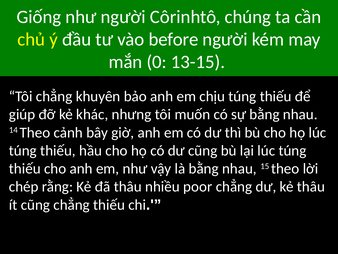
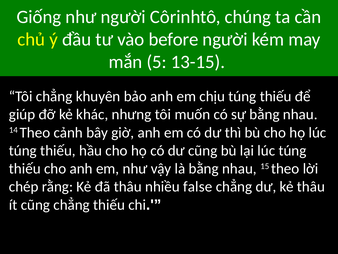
0: 0 -> 5
poor: poor -> false
